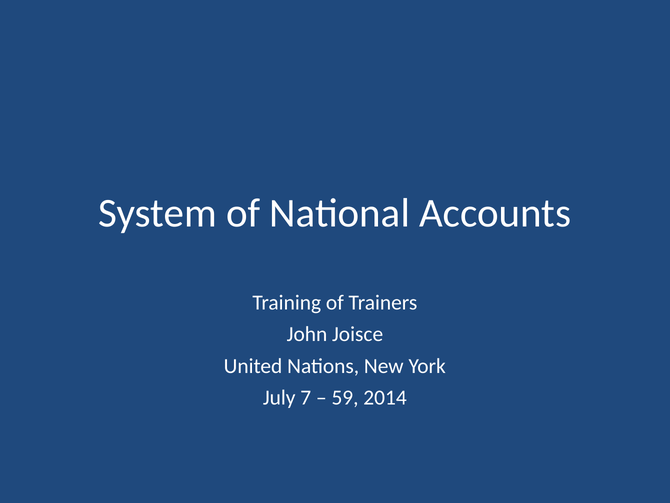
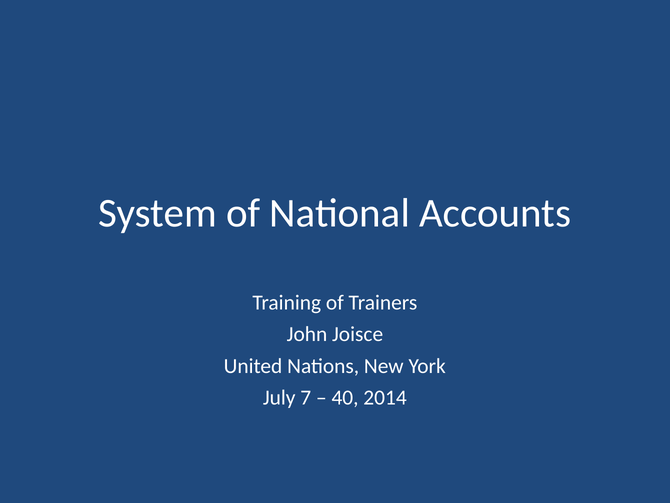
59: 59 -> 40
